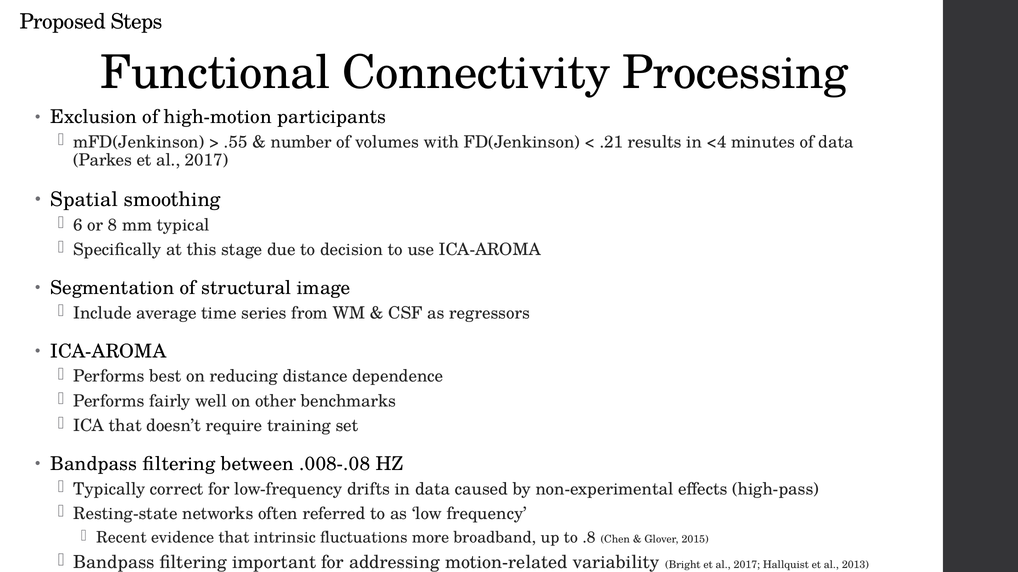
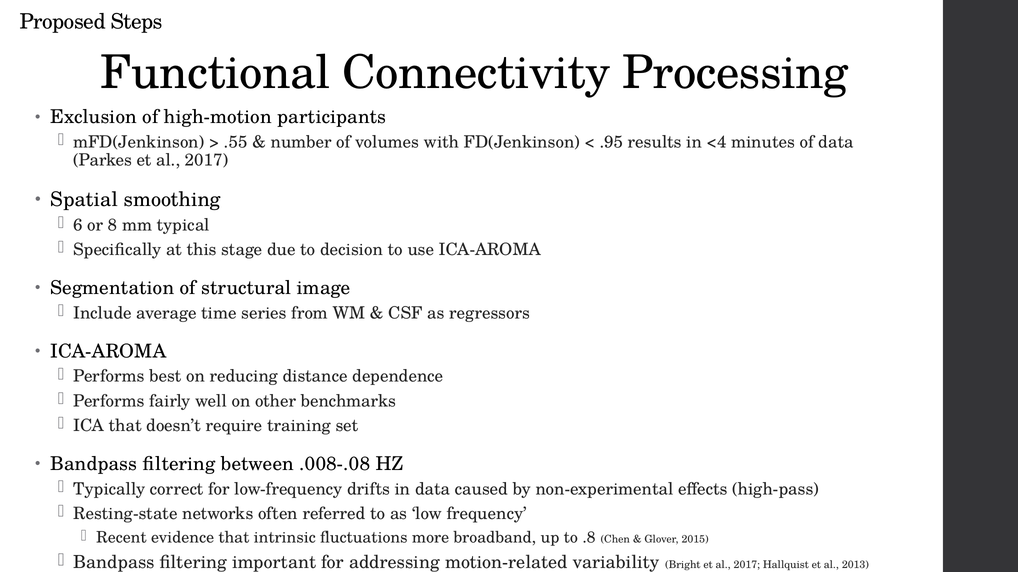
.21: .21 -> .95
